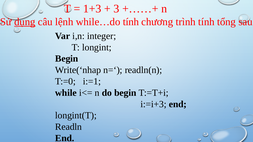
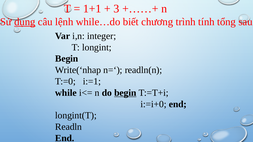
1+3: 1+3 -> 1+1
while…do tính: tính -> biết
begin at (125, 93) underline: none -> present
i:=i+3: i:=i+3 -> i:=i+0
